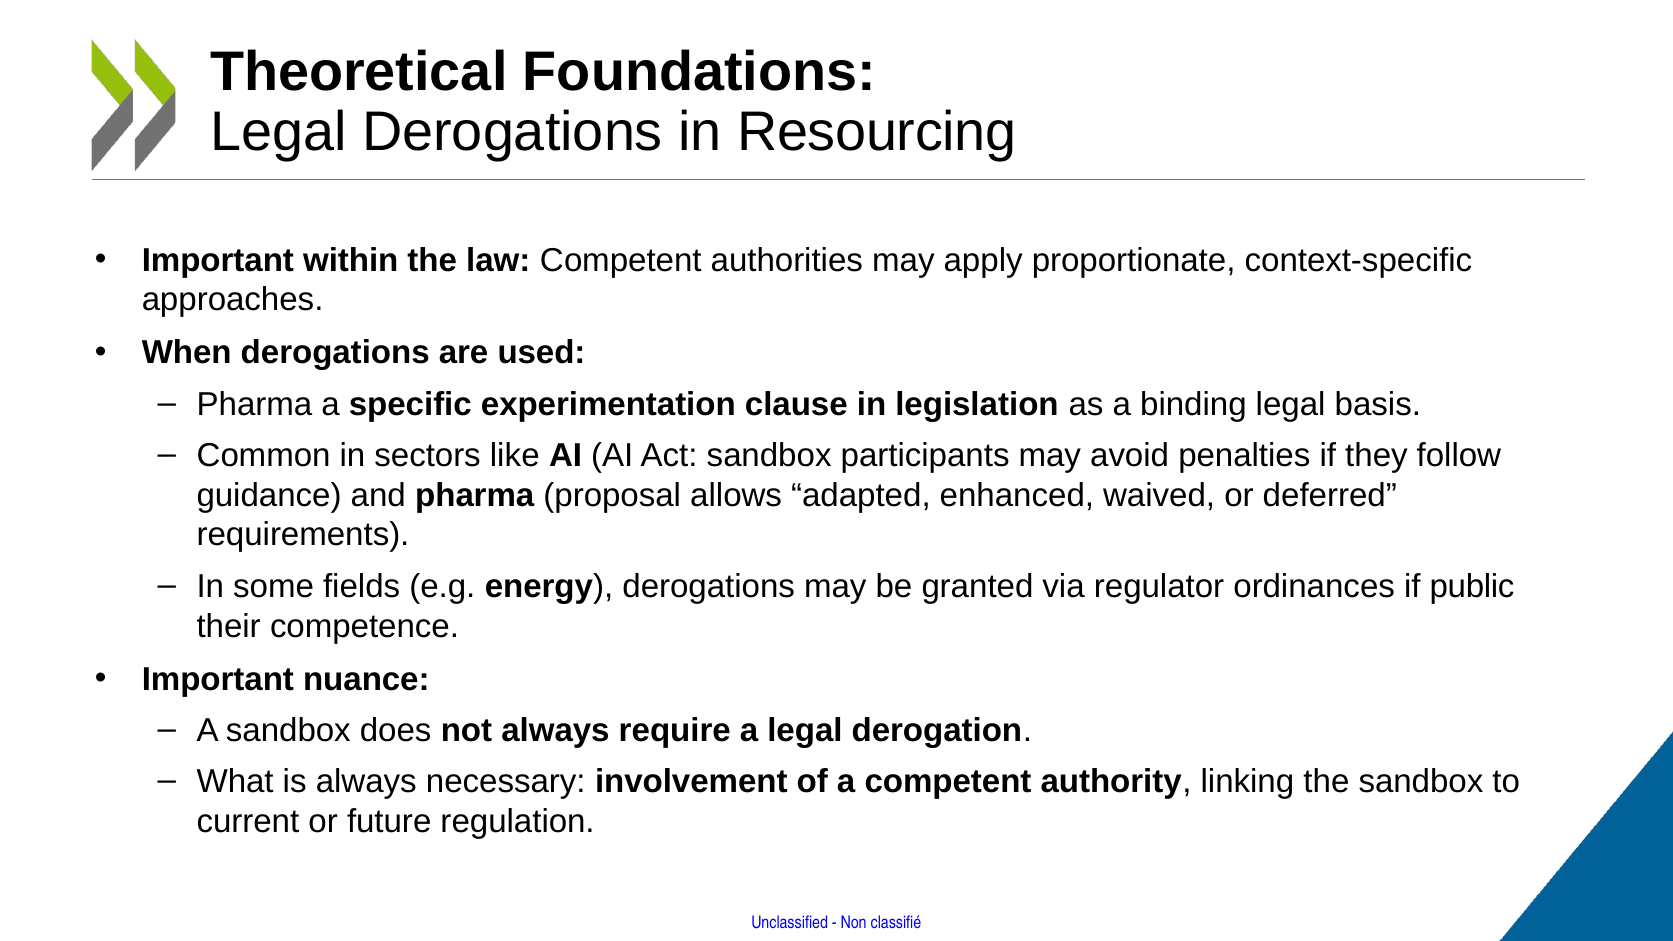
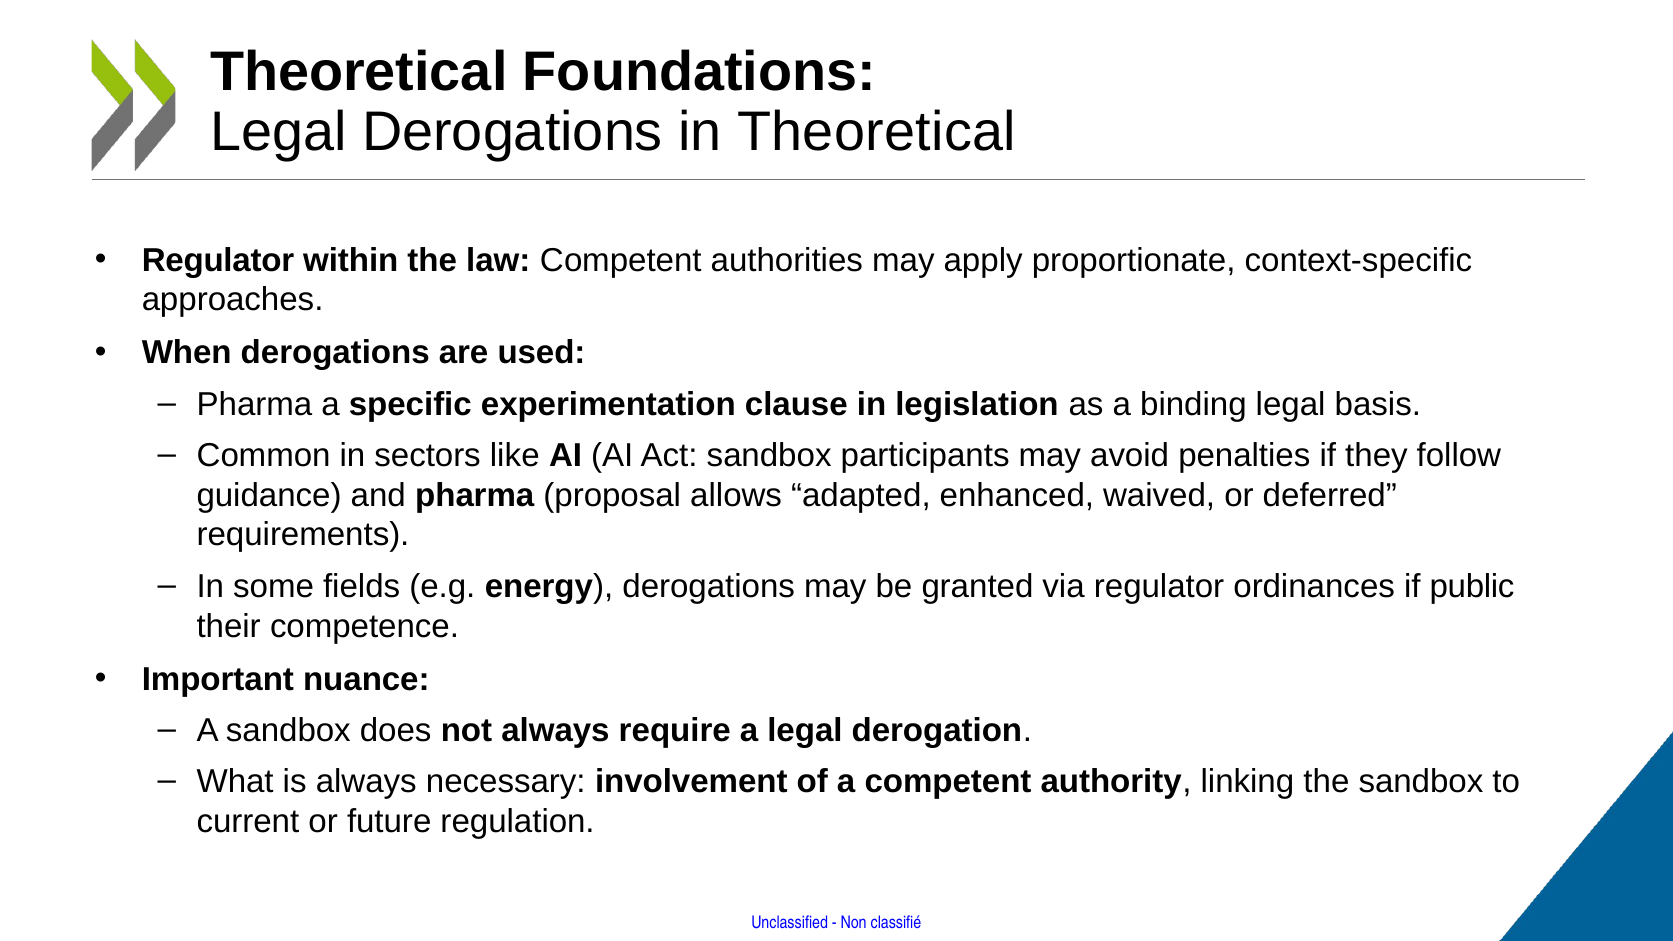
in Resourcing: Resourcing -> Theoretical
Important at (218, 260): Important -> Regulator
